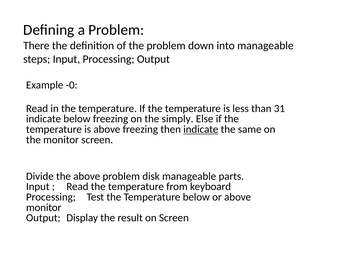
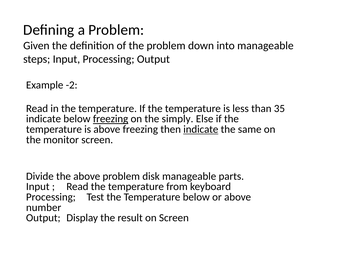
There: There -> Given
-0: -0 -> -2
31: 31 -> 35
freezing at (111, 119) underline: none -> present
monitor at (44, 207): monitor -> number
